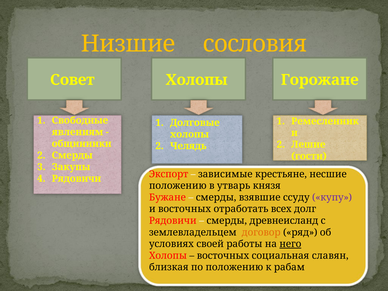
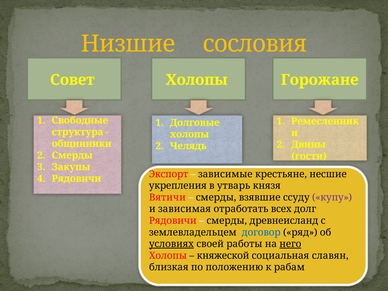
явлениям: явлениям -> структура
Лешие: Лешие -> Двины
положению at (178, 186): положению -> укрепления
Бужане: Бужане -> Вятичи
и восточных: восточных -> зависимая
договор colour: orange -> blue
условиях underline: none -> present
восточных at (223, 256): восточных -> княжеской
